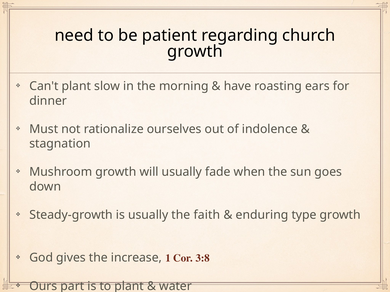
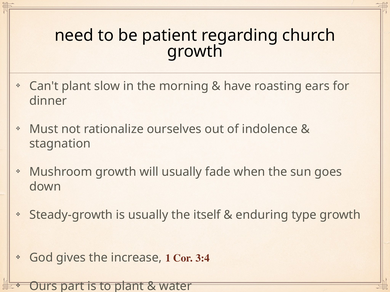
faith: faith -> itself
3:8: 3:8 -> 3:4
